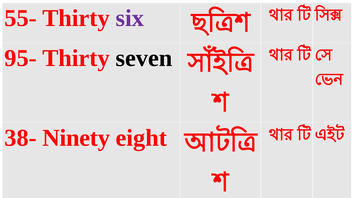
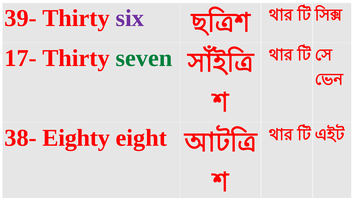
55- at (21, 18): 55- -> 39-
95-: 95- -> 17-
seven colour: black -> green
Ninety: Ninety -> Eighty
